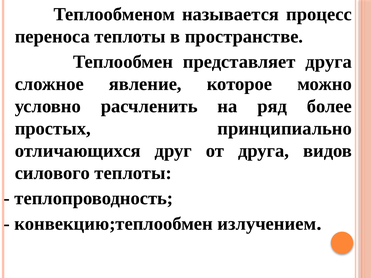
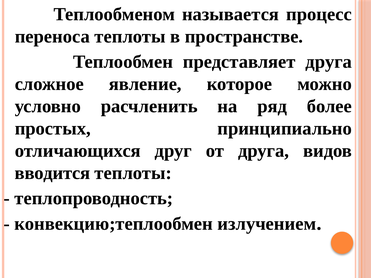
силового: силового -> вводится
